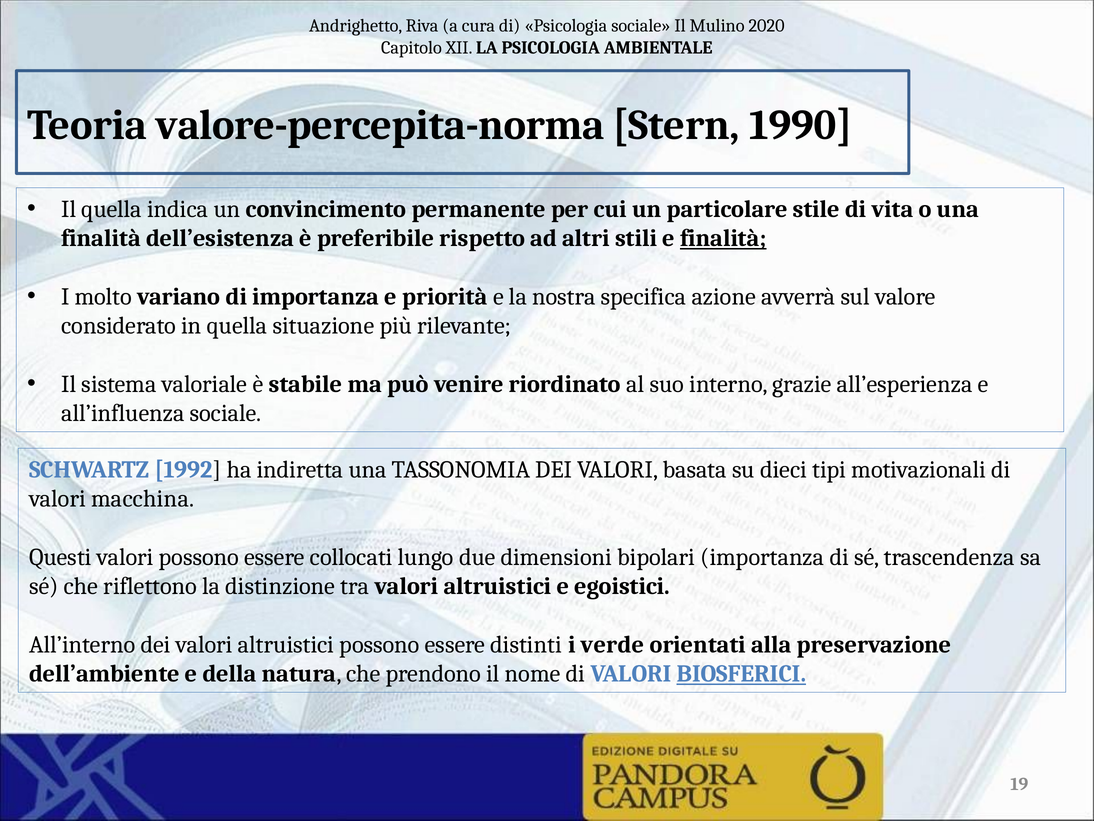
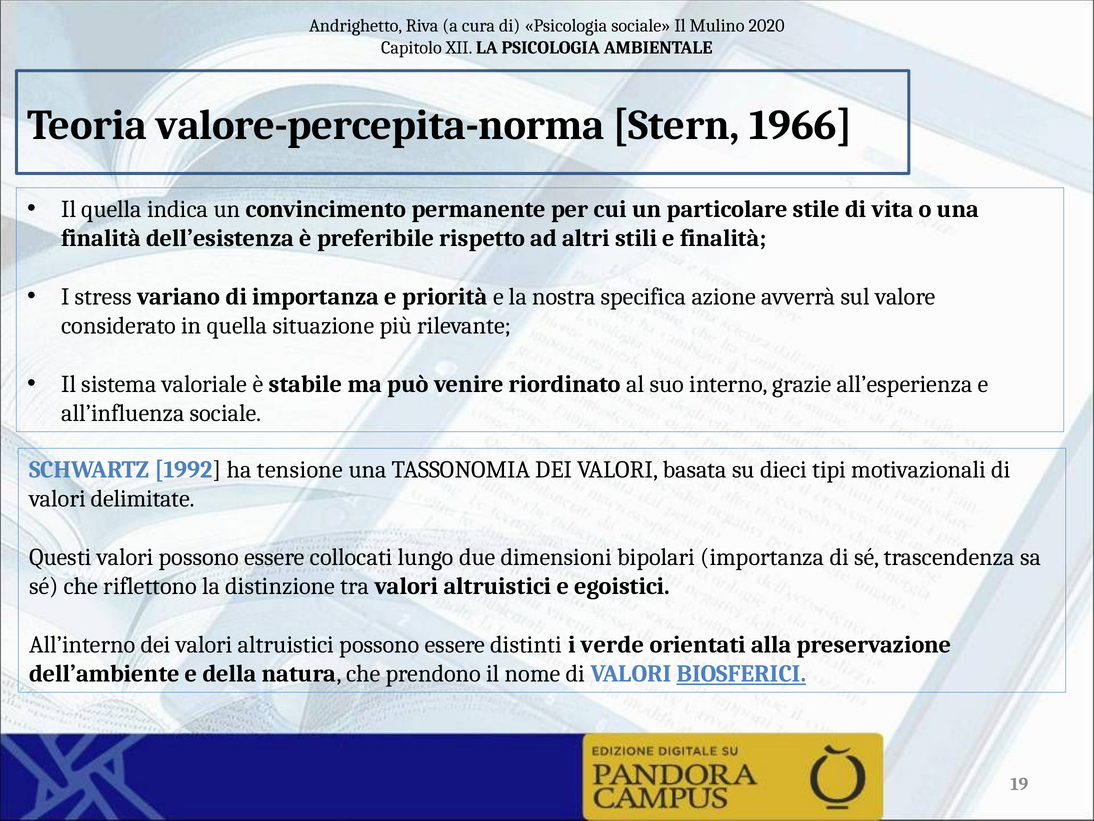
1990: 1990 -> 1966
finalità at (723, 238) underline: present -> none
molto: molto -> stress
indiretta: indiretta -> tensione
macchina: macchina -> delimitate
